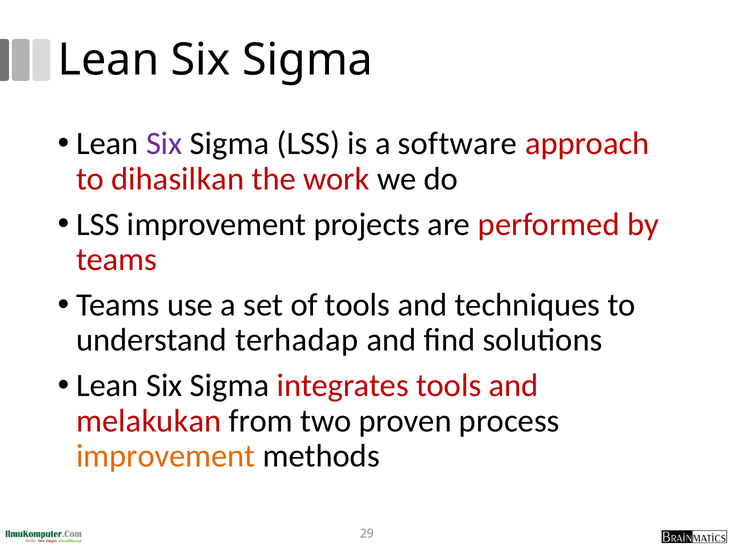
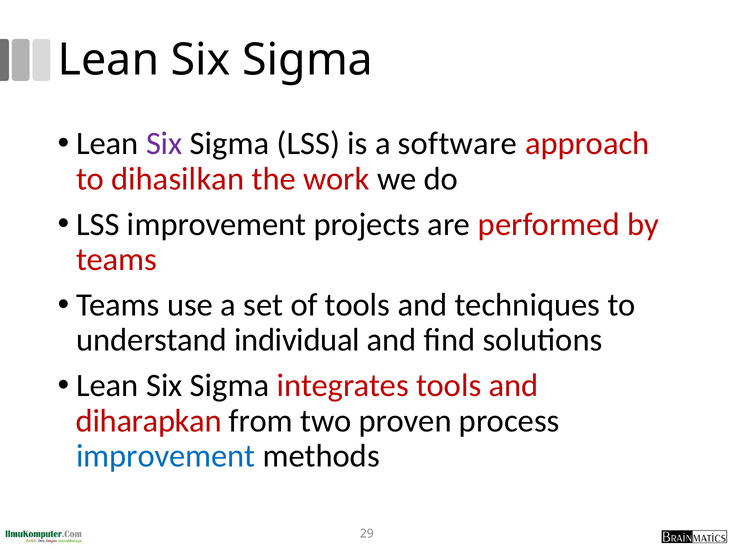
terhadap: terhadap -> individual
melakukan: melakukan -> diharapkan
improvement at (166, 456) colour: orange -> blue
